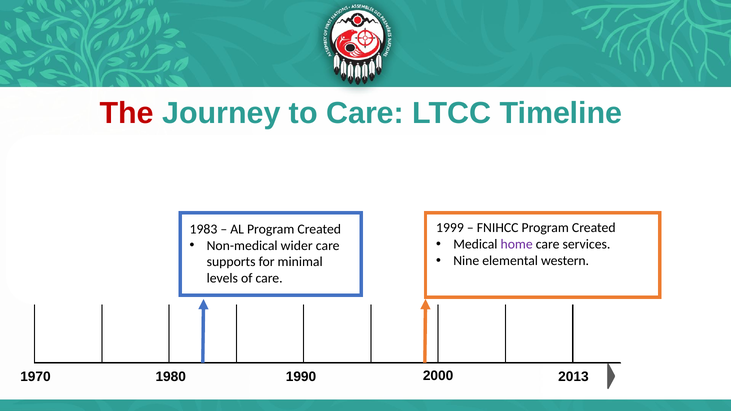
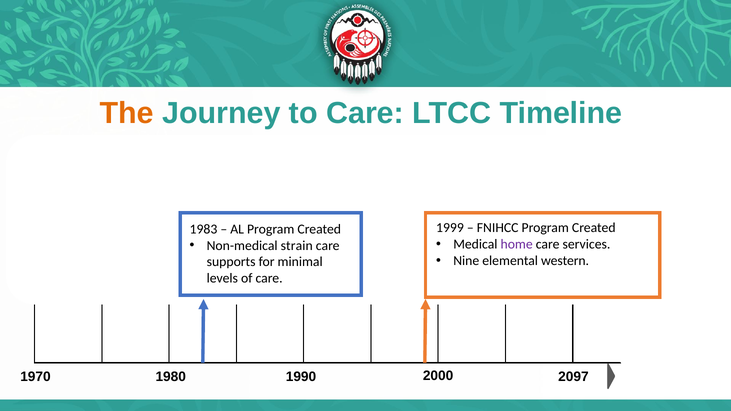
The colour: red -> orange
wider: wider -> strain
2013: 2013 -> 2097
